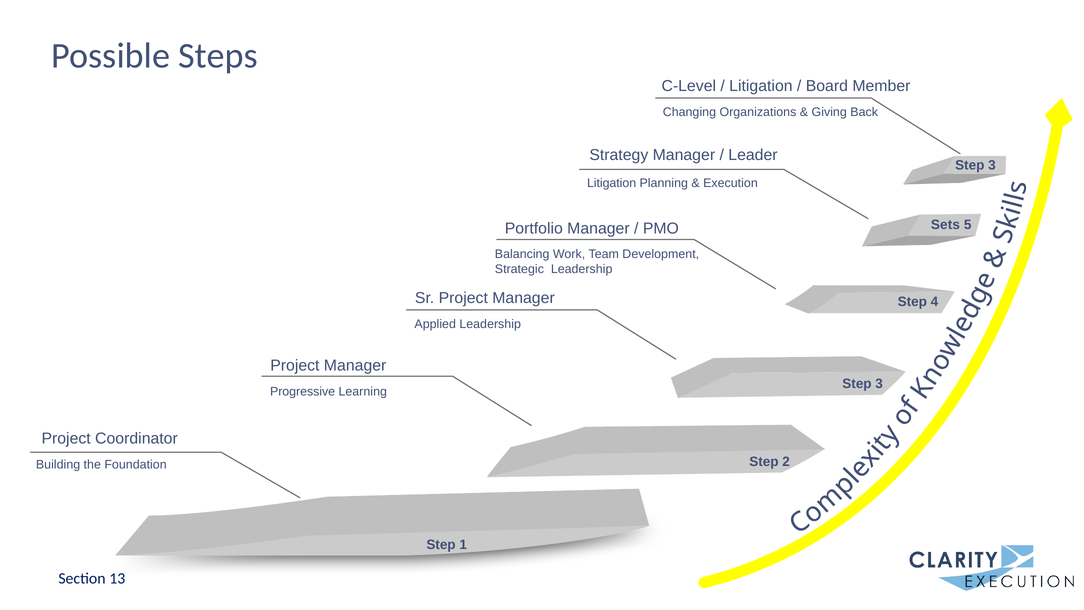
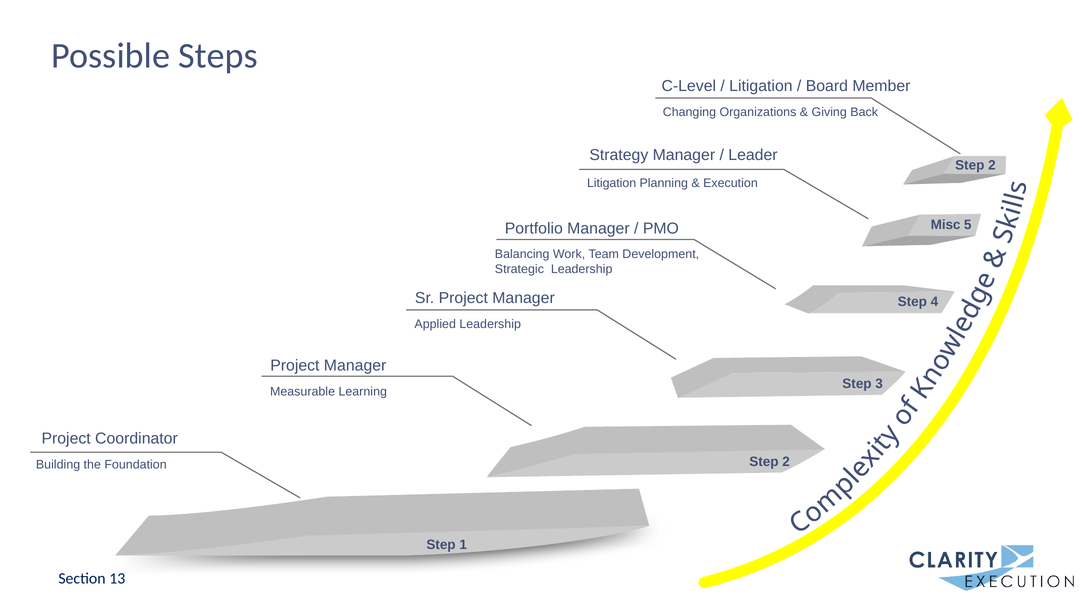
3 at (992, 165): 3 -> 2
Sets: Sets -> Misc
Progressive: Progressive -> Measurable
